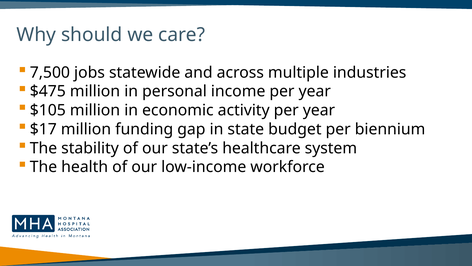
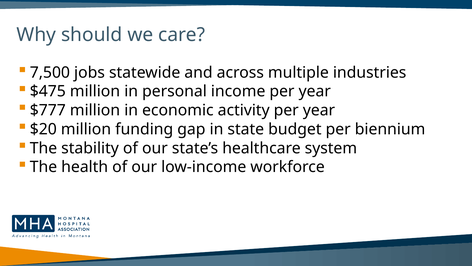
$105: $105 -> $777
$17: $17 -> $20
